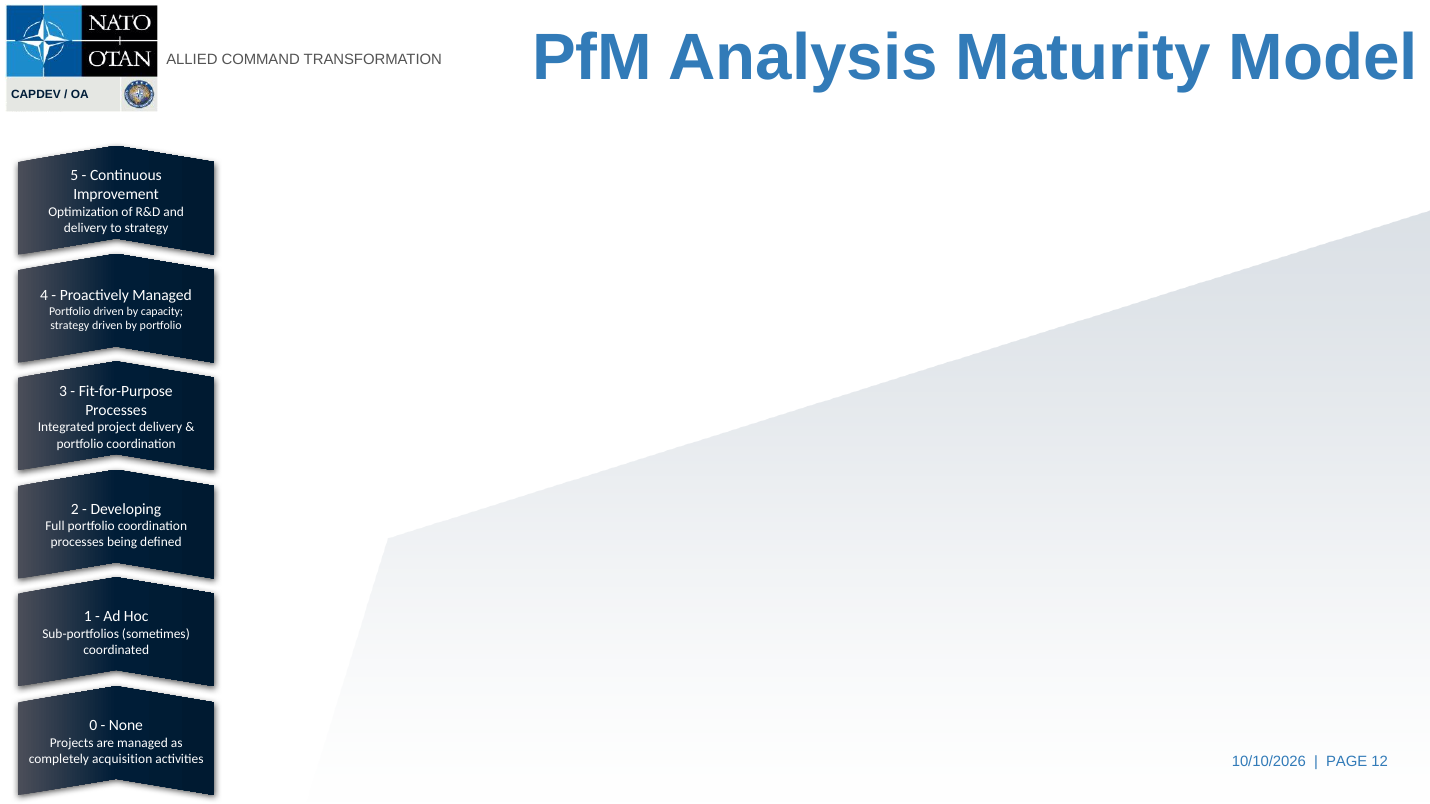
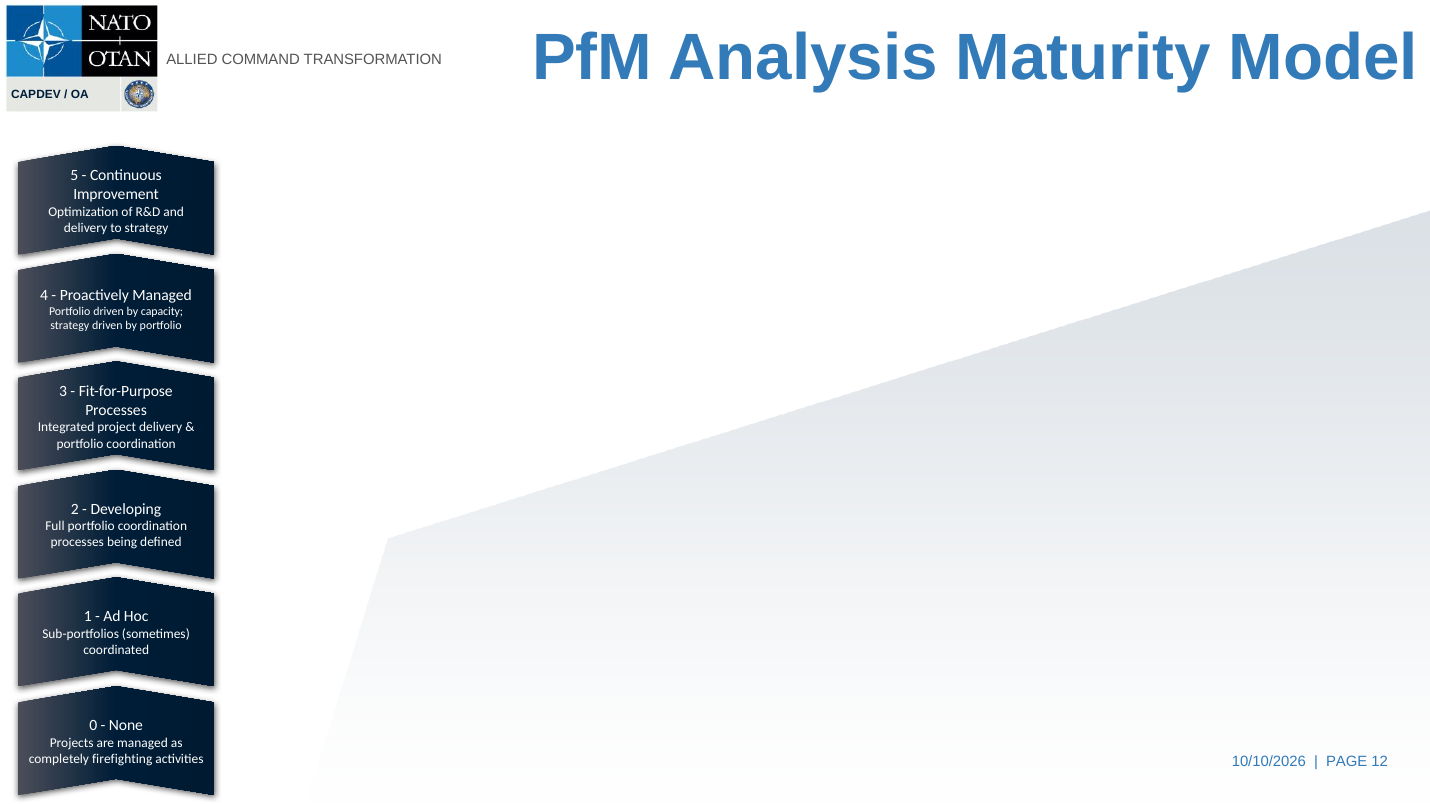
acquisition: acquisition -> firefighting
